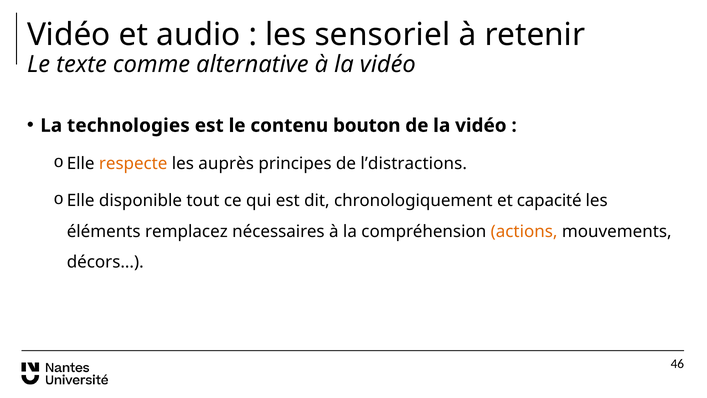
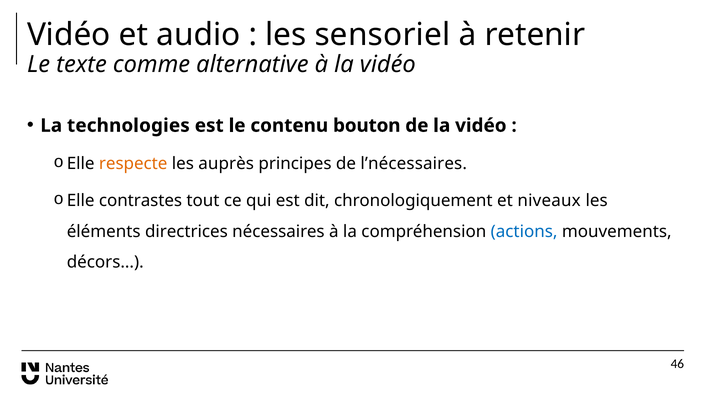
l’distractions: l’distractions -> l’nécessaires
disponible: disponible -> contrastes
capacité: capacité -> niveaux
remplacez: remplacez -> directrices
actions colour: orange -> blue
